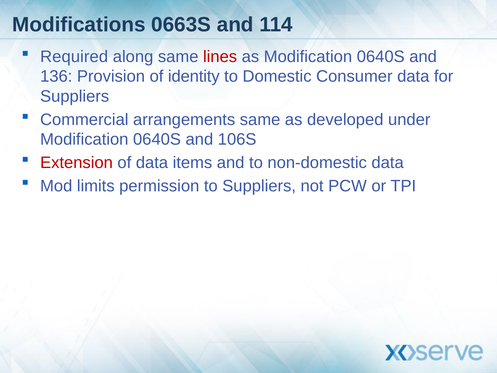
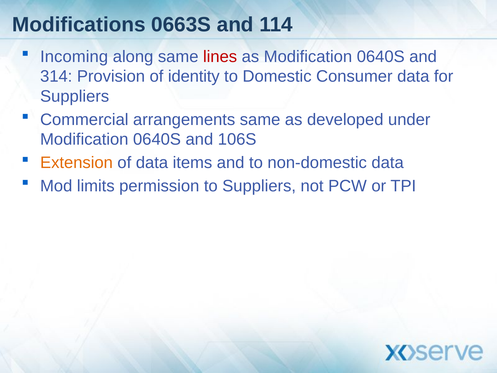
Required: Required -> Incoming
136: 136 -> 314
Extension colour: red -> orange
